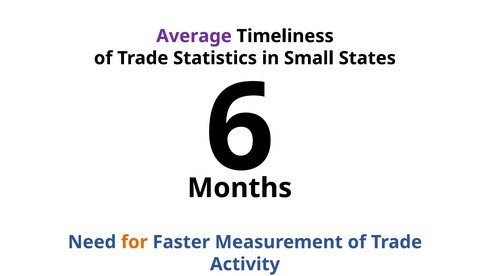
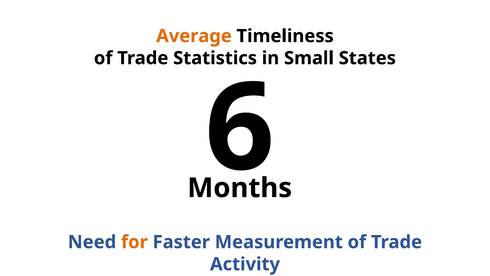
Average colour: purple -> orange
